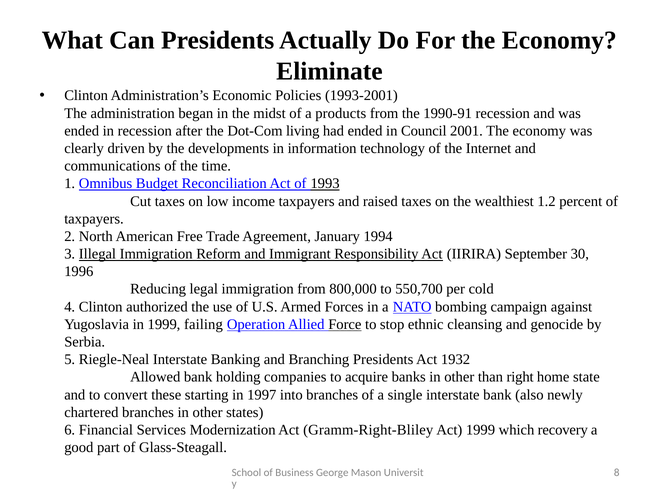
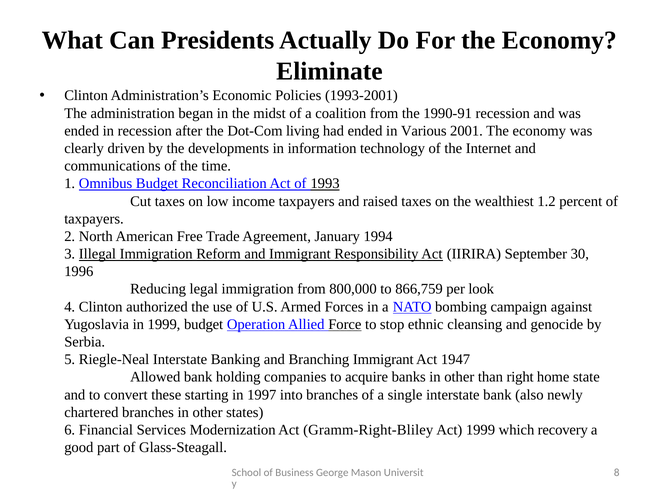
products: products -> coalition
Council: Council -> Various
550,700: 550,700 -> 866,759
cold: cold -> look
1999 failing: failing -> budget
Branching Presidents: Presidents -> Immigrant
1932: 1932 -> 1947
